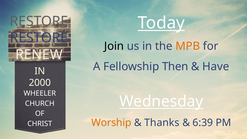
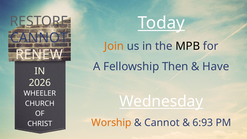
RESTORE at (39, 38): RESTORE -> CANNOT
Join colour: black -> orange
MPB colour: orange -> black
2000: 2000 -> 2026
Thanks at (162, 123): Thanks -> Cannot
6:39: 6:39 -> 6:93
